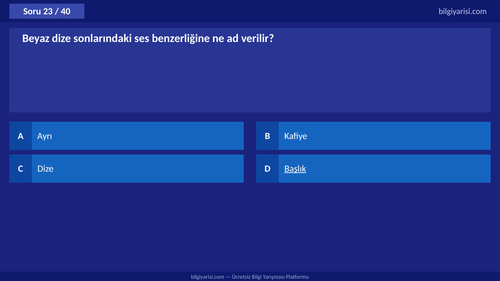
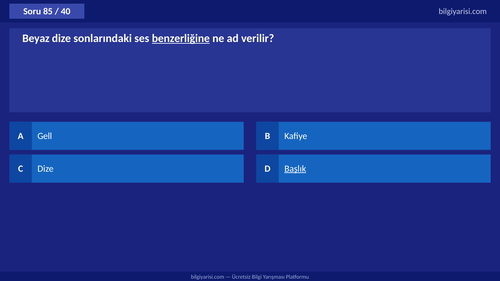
23: 23 -> 85
benzerliğine underline: none -> present
Ayrı: Ayrı -> Gell
